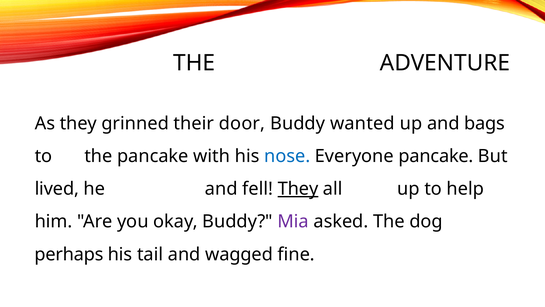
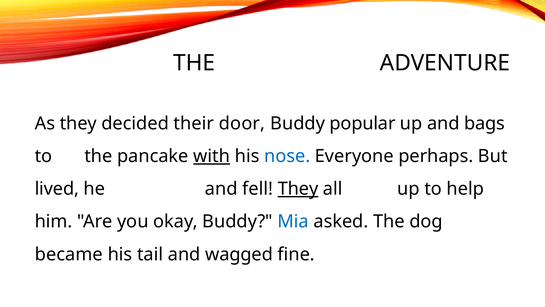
grinned: grinned -> decided
wanted: wanted -> popular
with underline: none -> present
Everyone pancake: pancake -> perhaps
Mia colour: purple -> blue
perhaps: perhaps -> became
